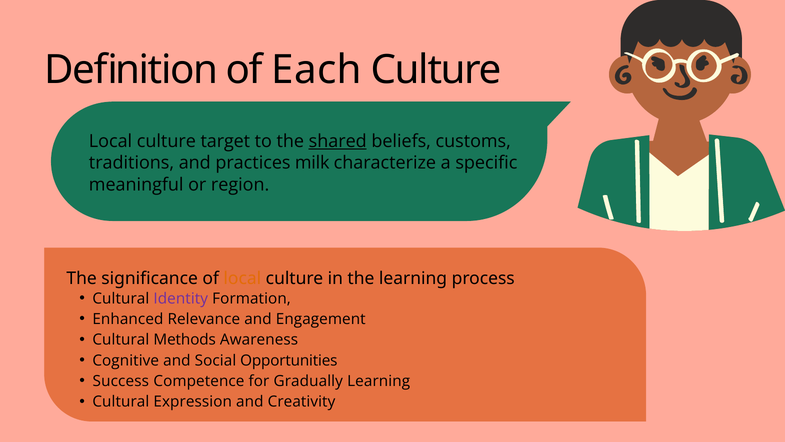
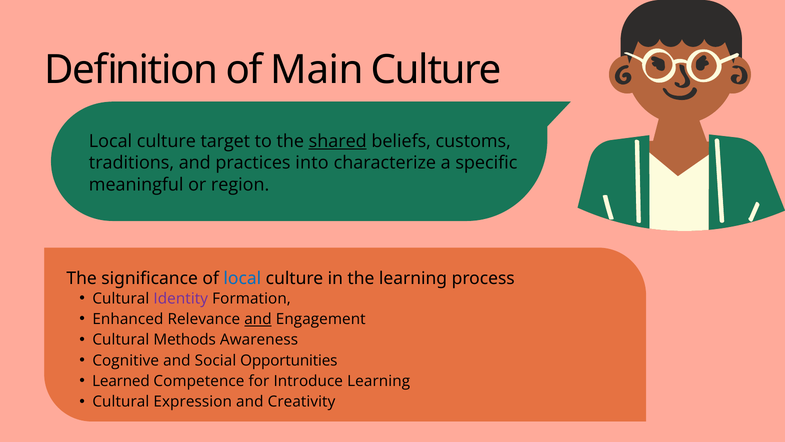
Each: Each -> Main
milk: milk -> into
local at (242, 278) colour: orange -> blue
and at (258, 319) underline: none -> present
Success: Success -> Learned
Gradually: Gradually -> Introduce
